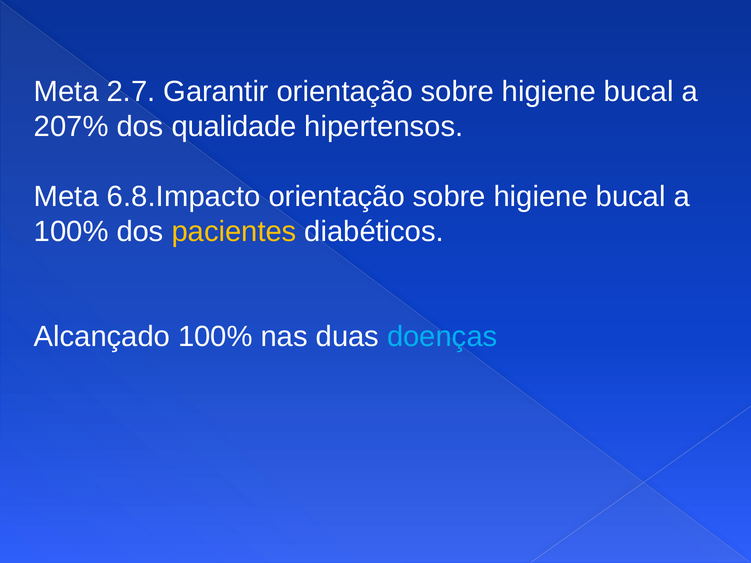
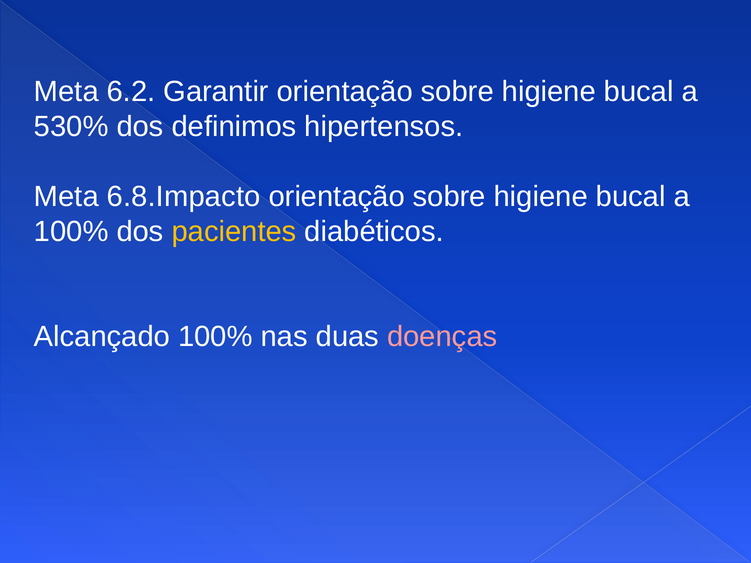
2.7: 2.7 -> 6.2
207%: 207% -> 530%
qualidade: qualidade -> definimos
doenças colour: light blue -> pink
